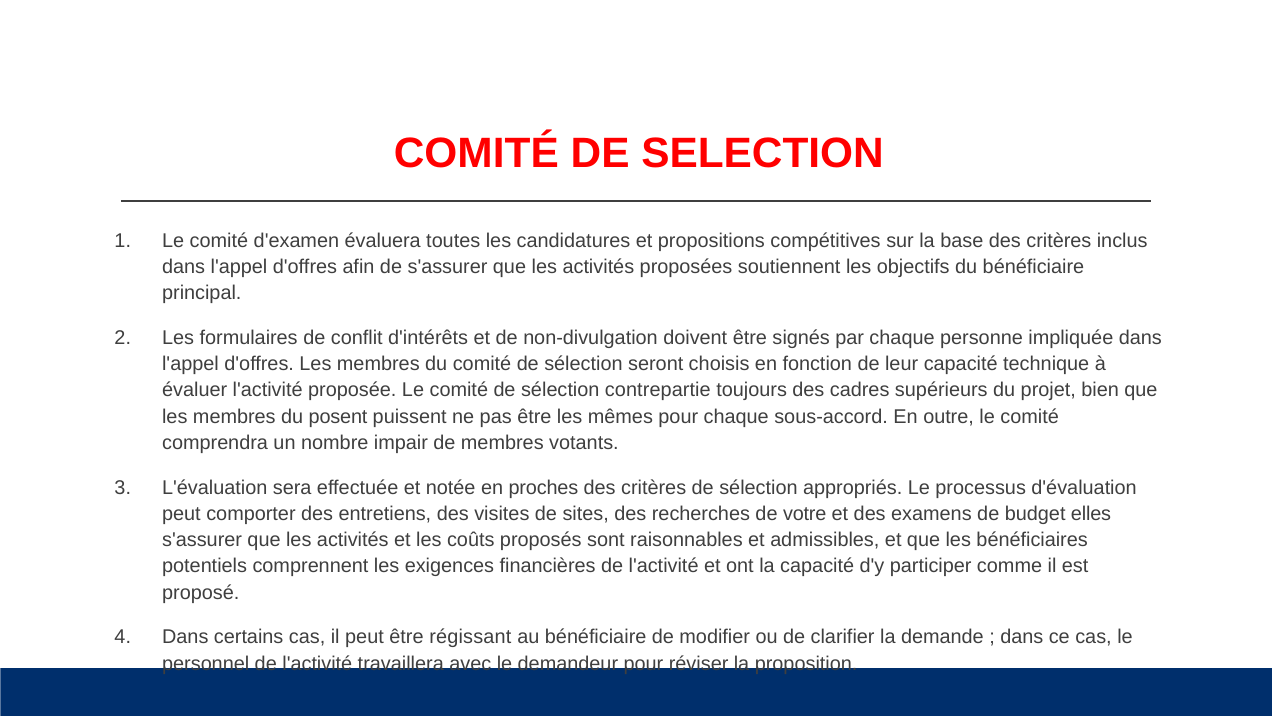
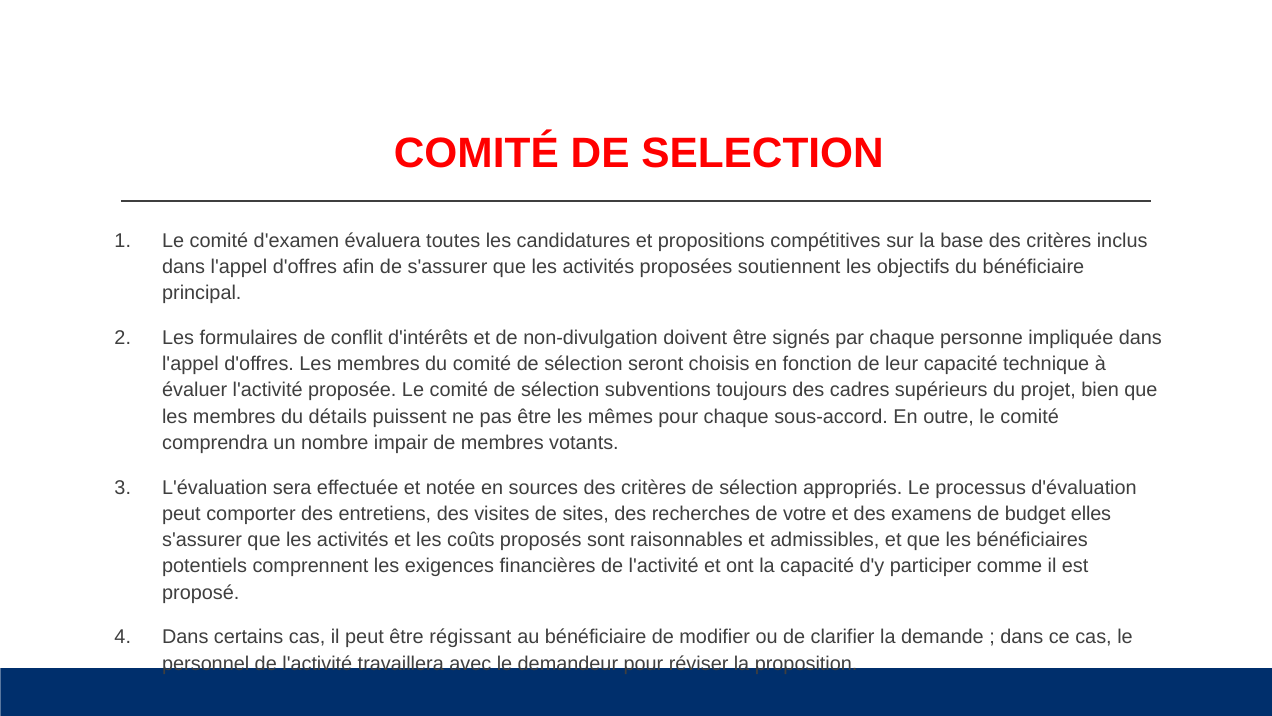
contrepartie: contrepartie -> subventions
posent: posent -> détails
proches: proches -> sources
